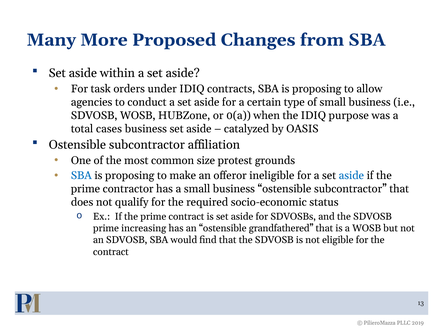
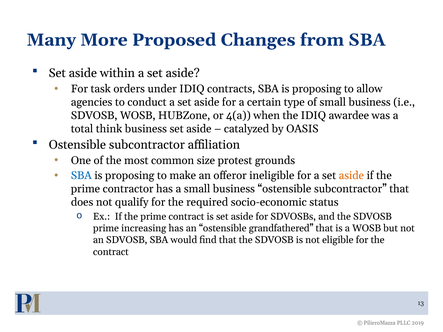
0(a: 0(a -> 4(a
purpose: purpose -> awardee
cases: cases -> think
aside at (351, 176) colour: blue -> orange
